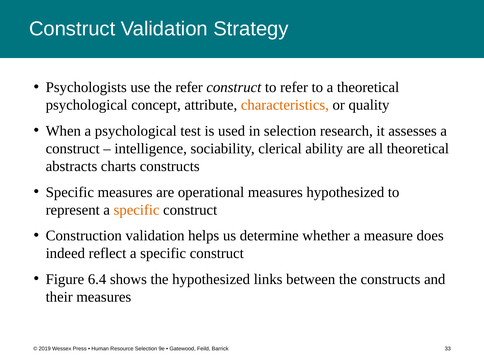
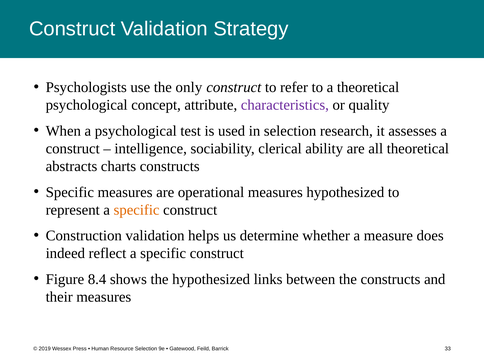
the refer: refer -> only
characteristics colour: orange -> purple
6.4: 6.4 -> 8.4
